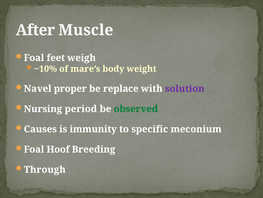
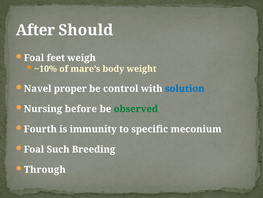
Muscle: Muscle -> Should
replace: replace -> control
solution colour: purple -> blue
period: period -> before
Causes: Causes -> Fourth
Hoof: Hoof -> Such
